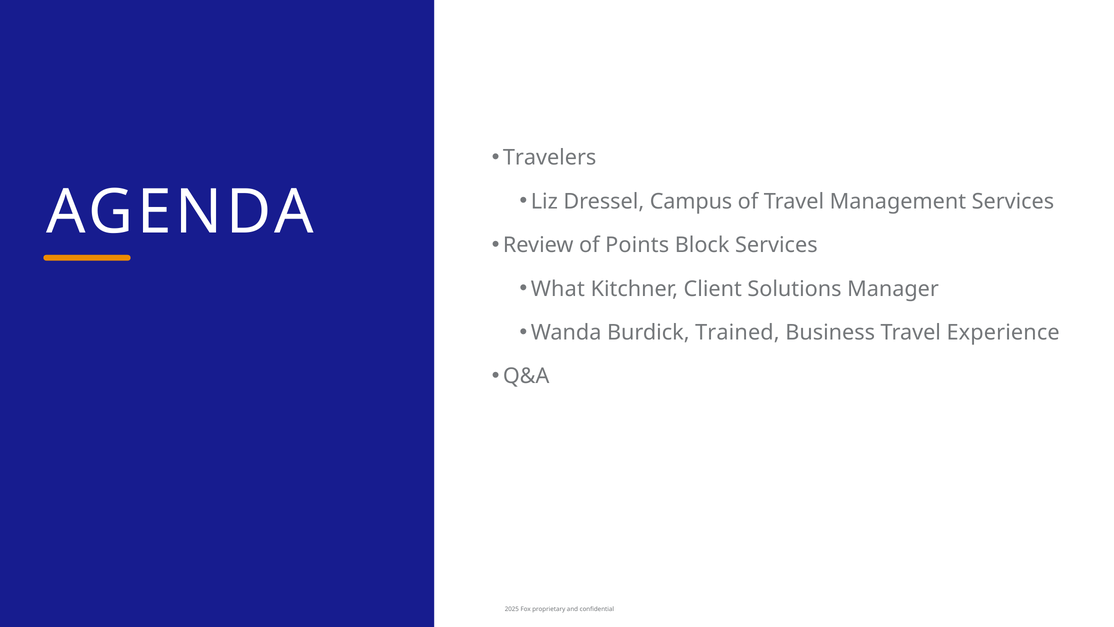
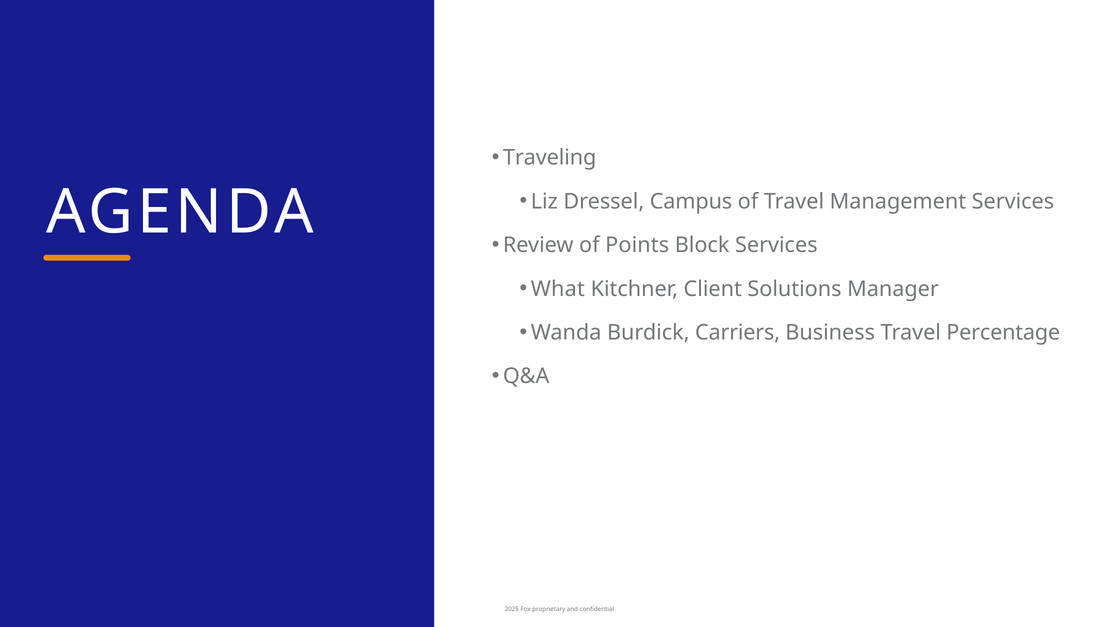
Travelers: Travelers -> Traveling
Trained: Trained -> Carriers
Experience: Experience -> Percentage
